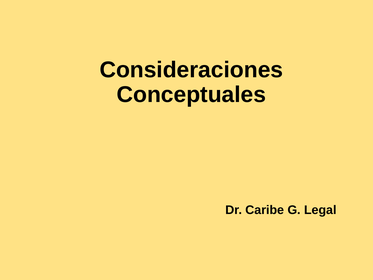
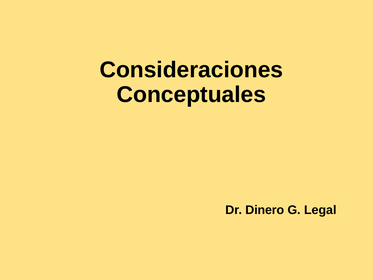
Caribe: Caribe -> Dinero
